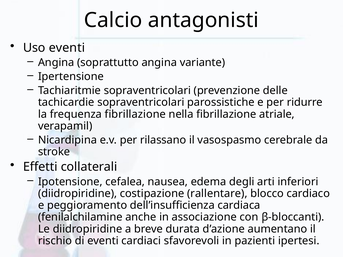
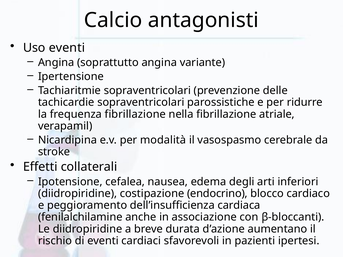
rilassano: rilassano -> modalità
rallentare: rallentare -> endocrino
